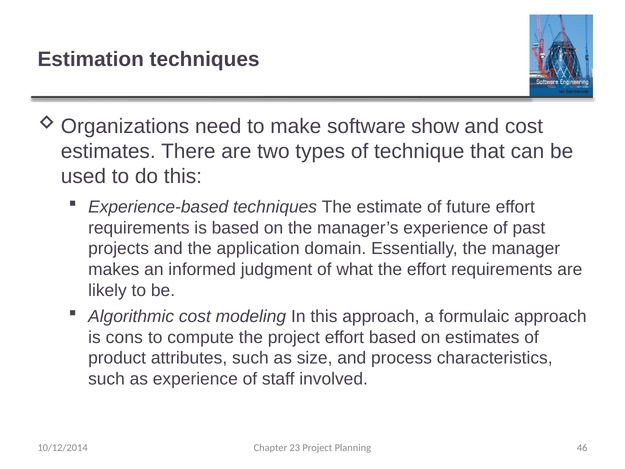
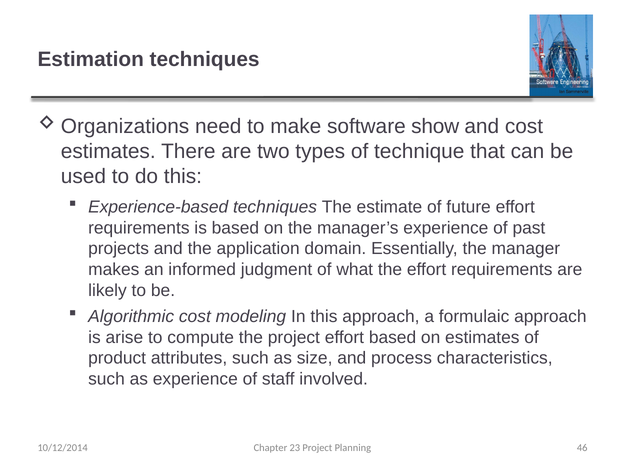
cons: cons -> arise
